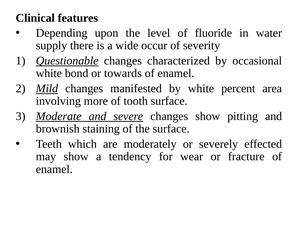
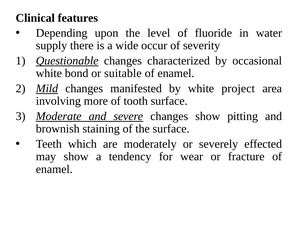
towards: towards -> suitable
percent: percent -> project
